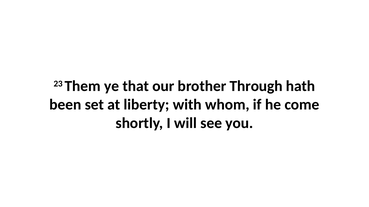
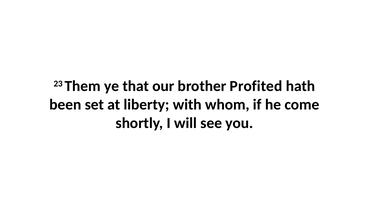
Through: Through -> Profited
